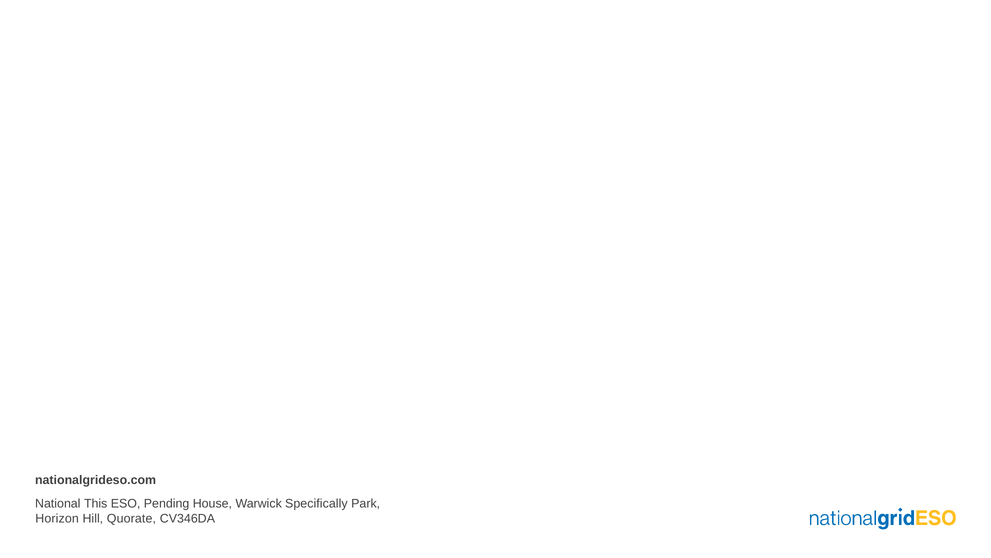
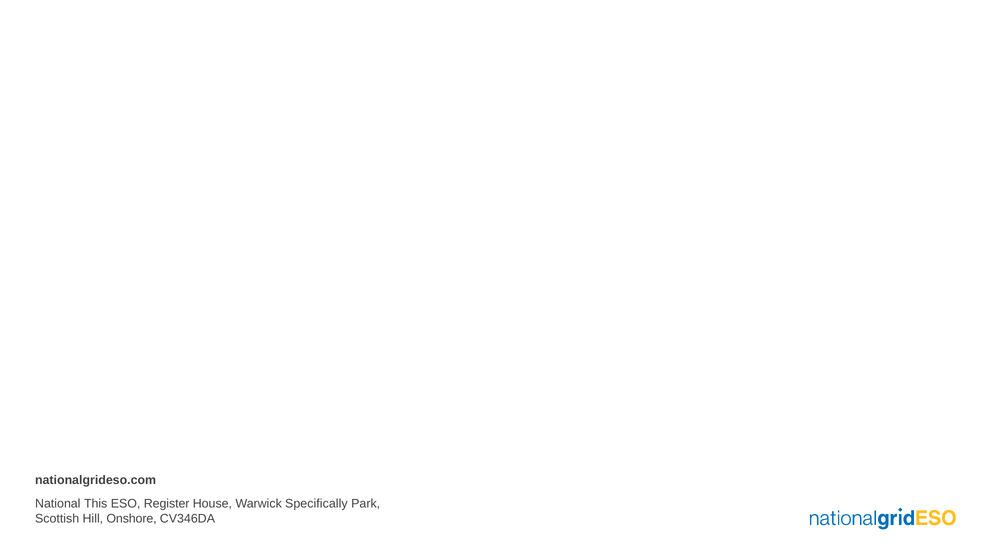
Pending: Pending -> Register
Horizon: Horizon -> Scottish
Quorate: Quorate -> Onshore
